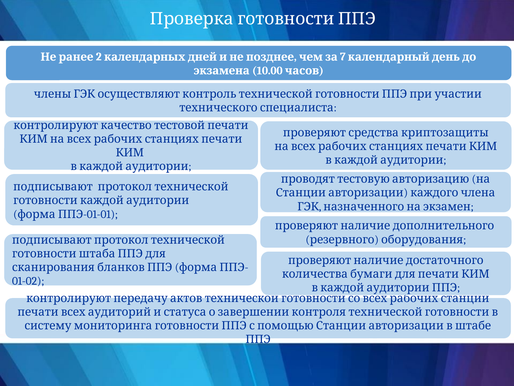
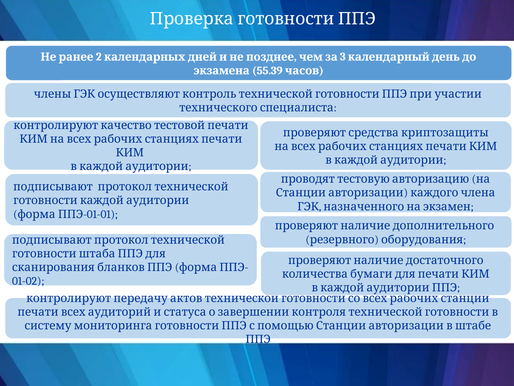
7: 7 -> 3
10.00: 10.00 -> 55.39
